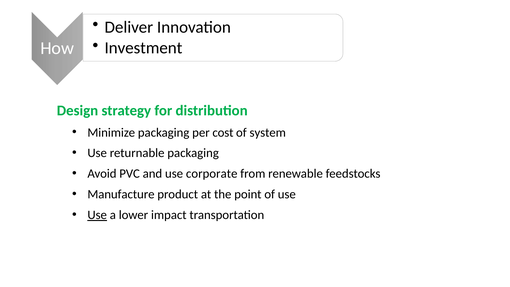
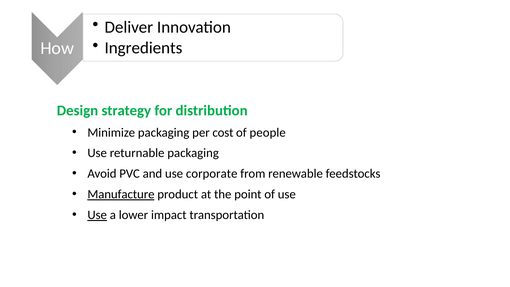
Investment: Investment -> Ingredients
system: system -> people
Manufacture underline: none -> present
